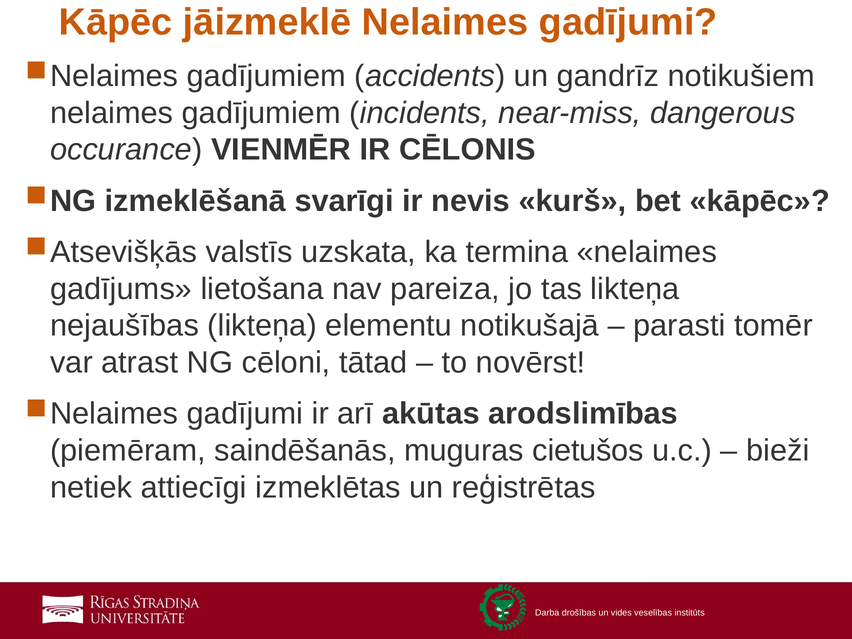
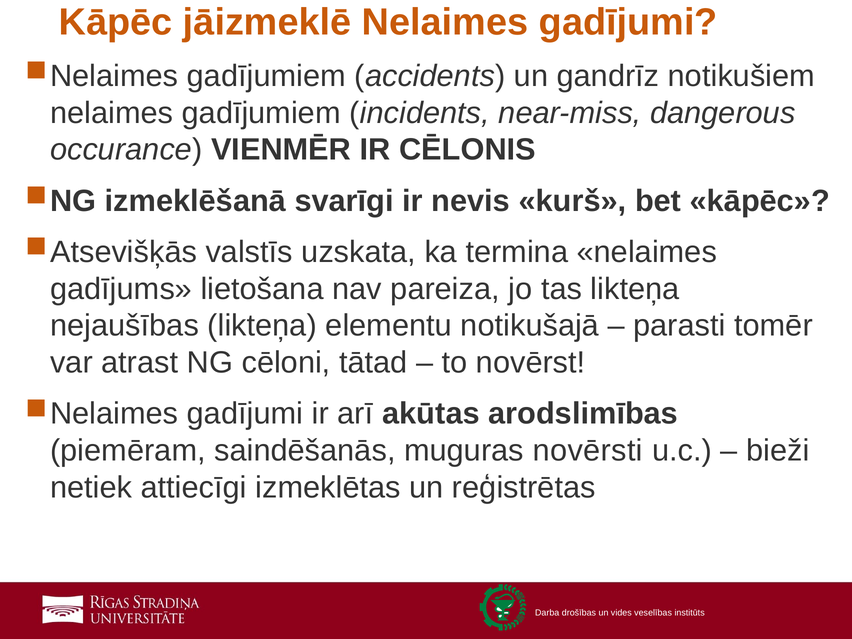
cietušos: cietušos -> novērsti
